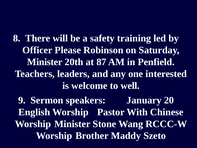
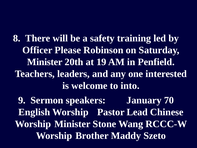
87: 87 -> 19
well: well -> into
20: 20 -> 70
With: With -> Lead
